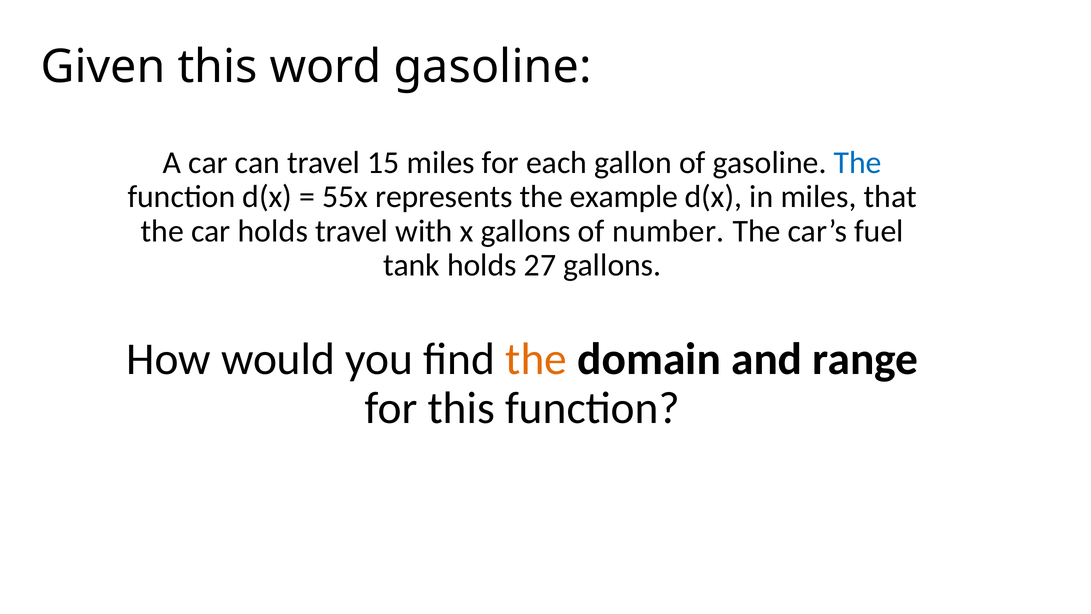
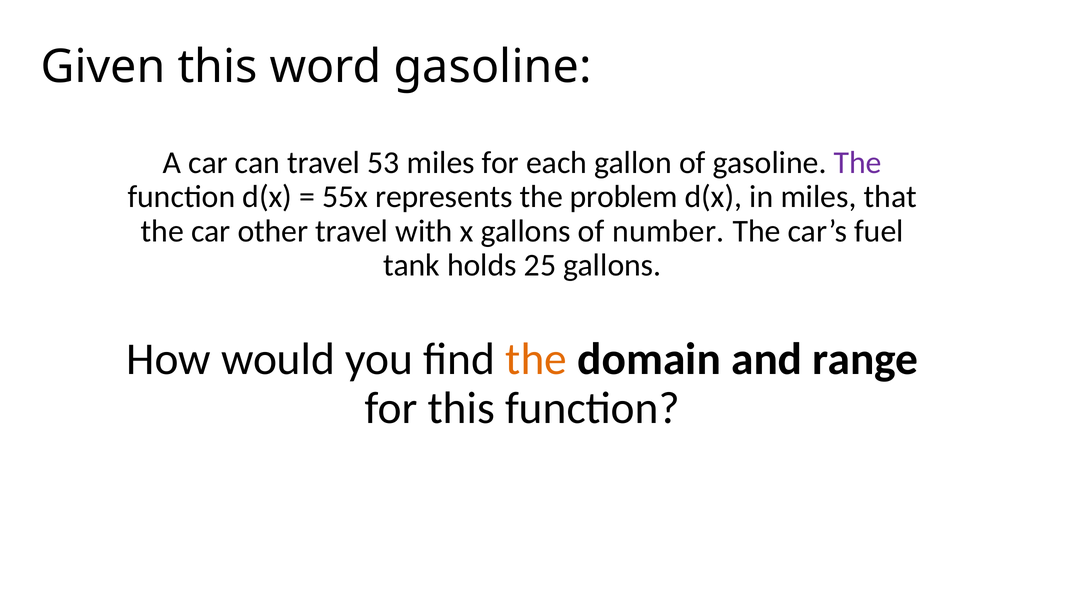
15: 15 -> 53
The at (858, 162) colour: blue -> purple
example: example -> problem
car holds: holds -> other
27: 27 -> 25
